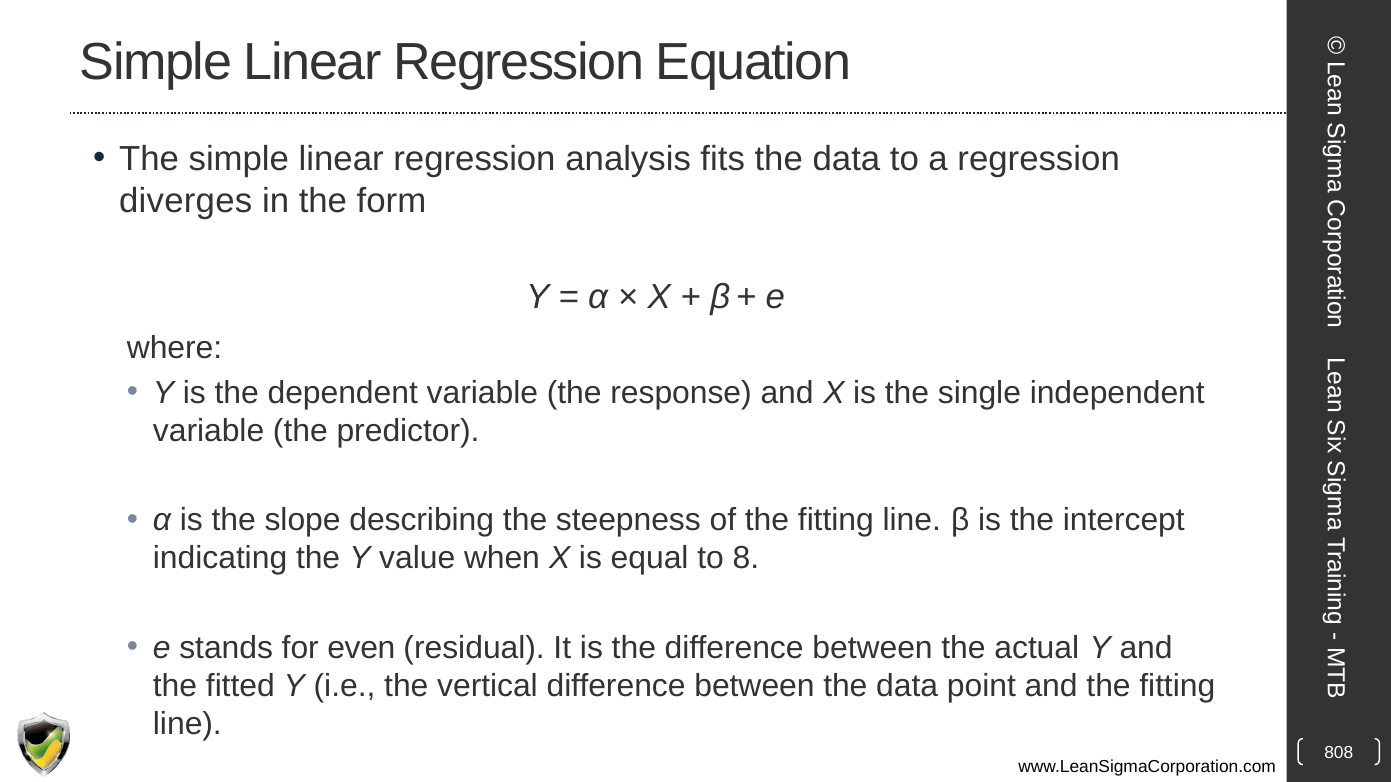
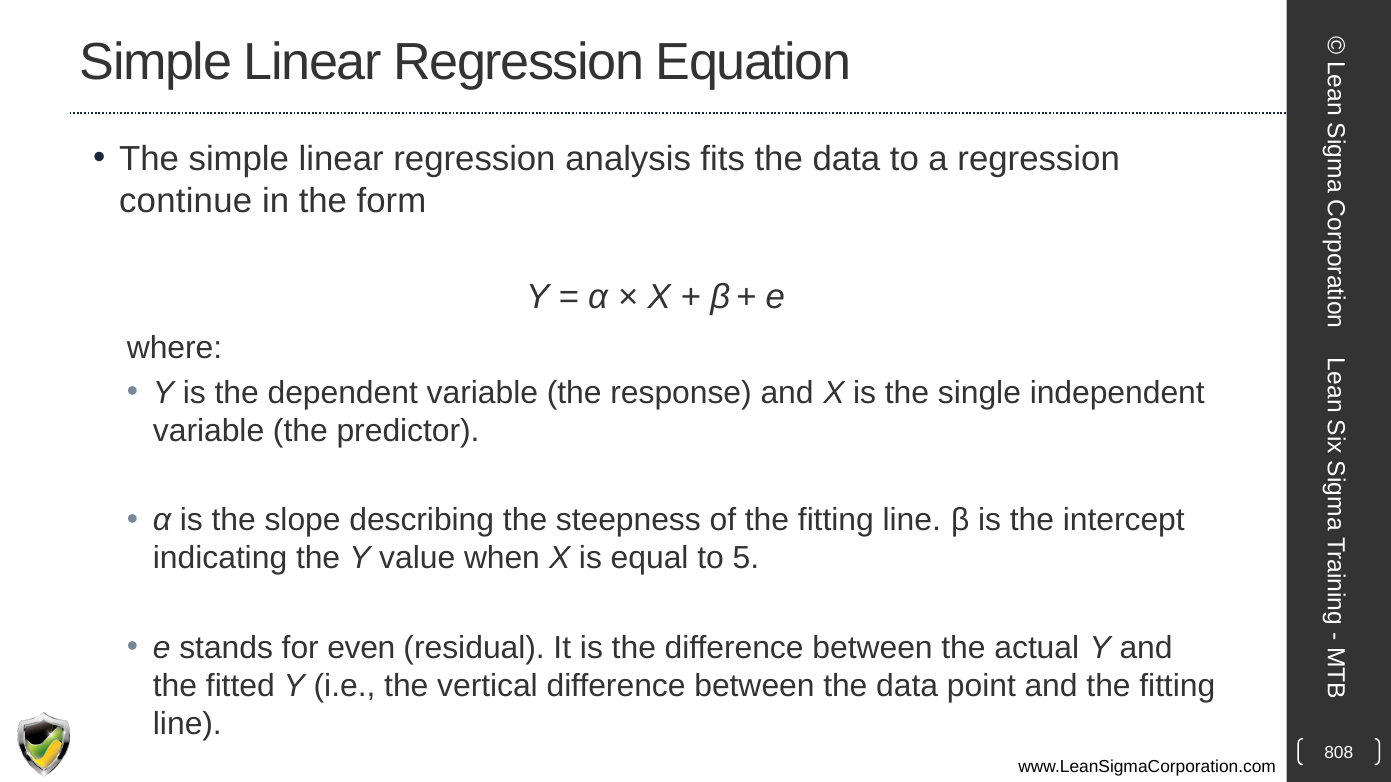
diverges: diverges -> continue
8: 8 -> 5
